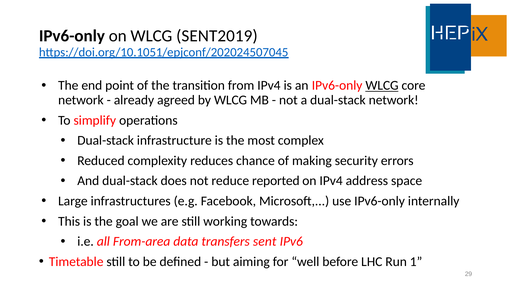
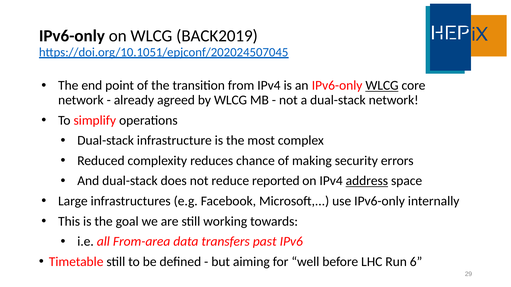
SENT2019: SENT2019 -> BACK2019
address underline: none -> present
sent: sent -> past
1: 1 -> 6
